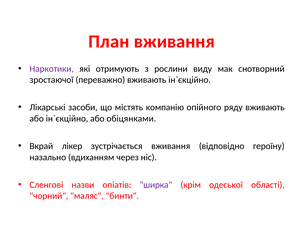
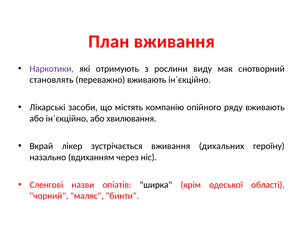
зростаючої: зростаючої -> становлять
обіцянками: обіцянками -> хвилювання
відповідно: відповідно -> дихальних
ширка colour: purple -> black
